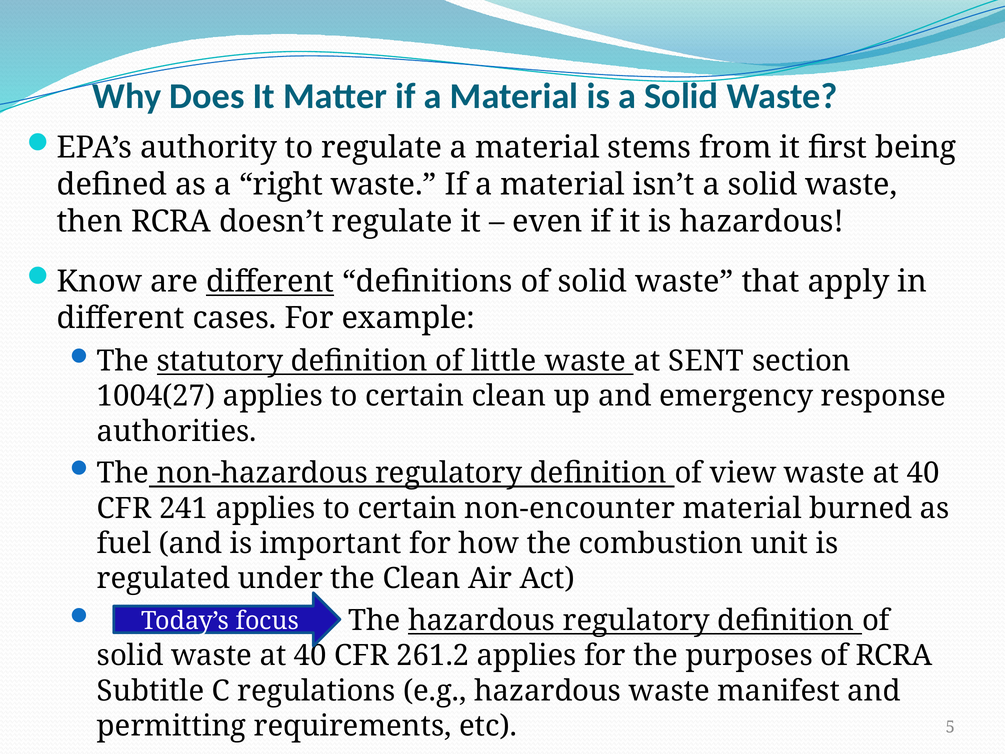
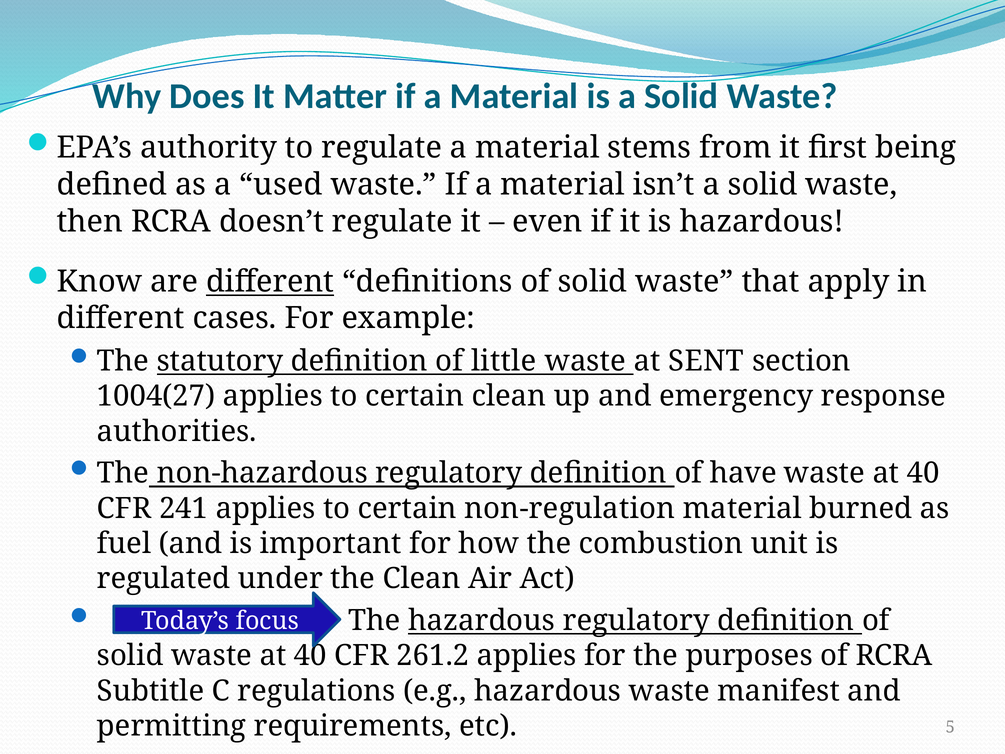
right: right -> used
view: view -> have
non-encounter: non-encounter -> non-regulation
